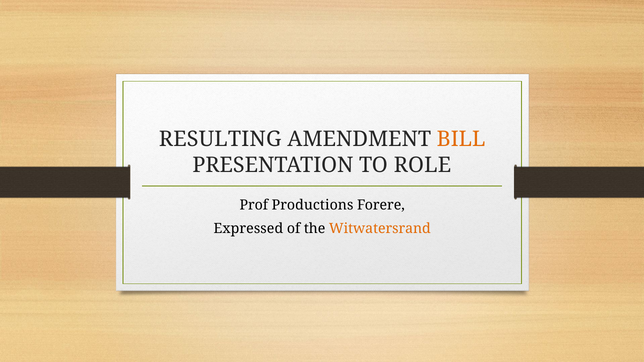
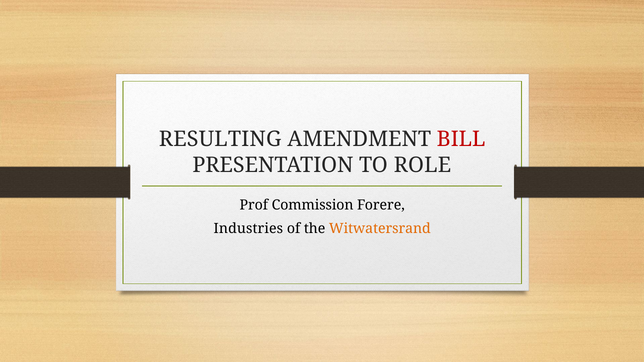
BILL colour: orange -> red
Productions: Productions -> Commission
Expressed: Expressed -> Industries
